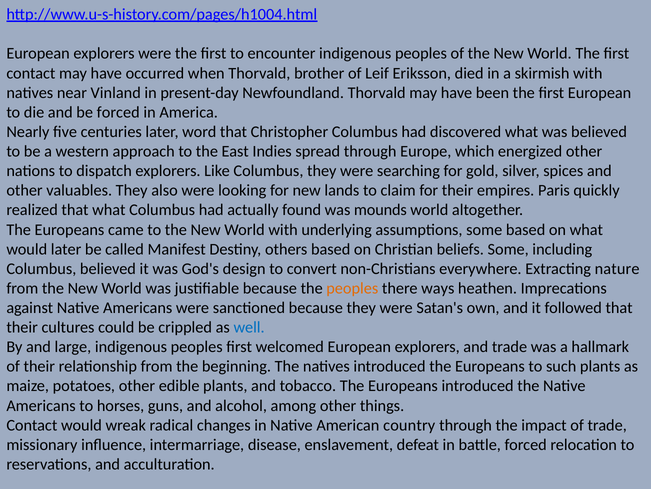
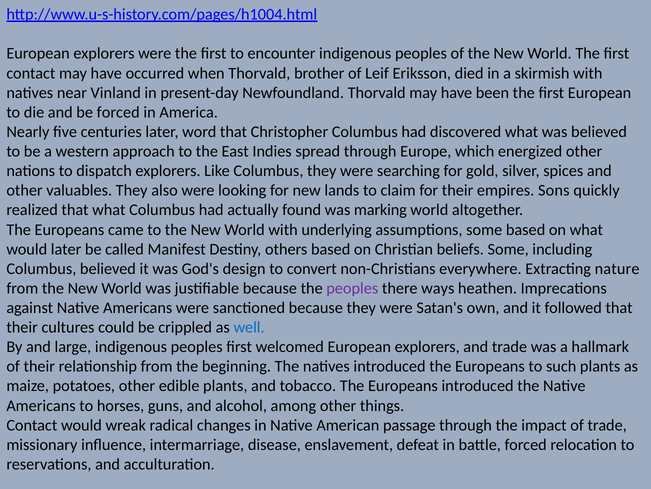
Paris: Paris -> Sons
mounds: mounds -> marking
peoples at (352, 288) colour: orange -> purple
country: country -> passage
